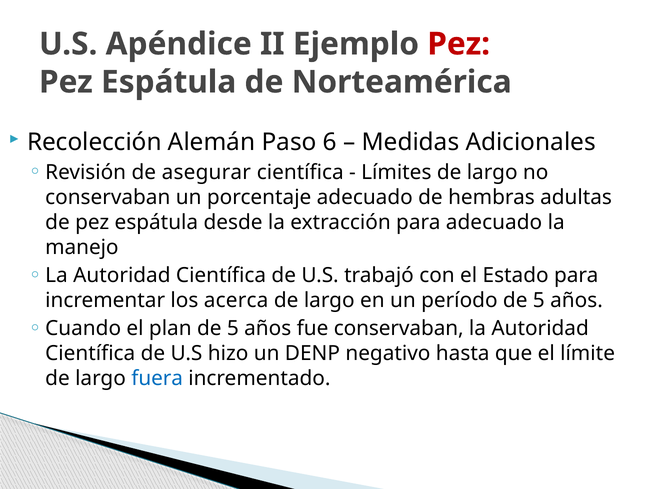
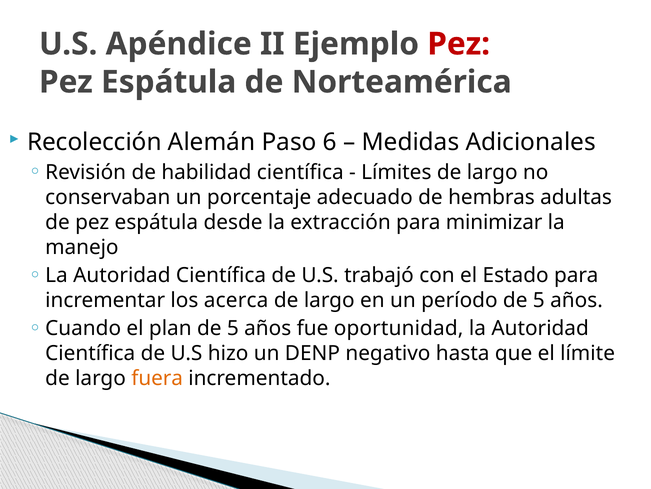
asegurar: asegurar -> habilidad
para adecuado: adecuado -> minimizar
fue conservaban: conservaban -> oportunidad
fuera colour: blue -> orange
